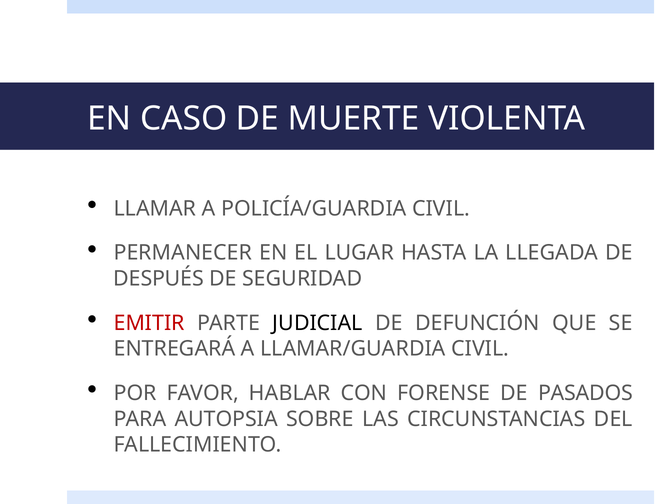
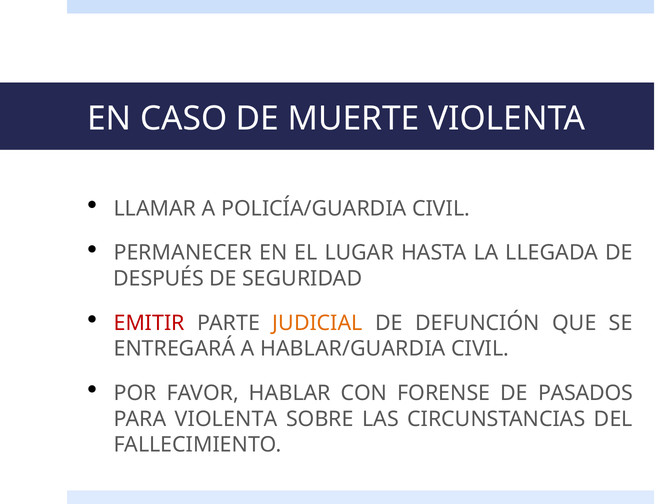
JUDICIAL colour: black -> orange
LLAMAR/GUARDIA: LLAMAR/GUARDIA -> HABLAR/GUARDIA
PARA AUTOPSIA: AUTOPSIA -> VIOLENTA
